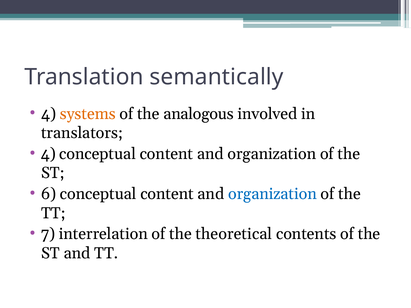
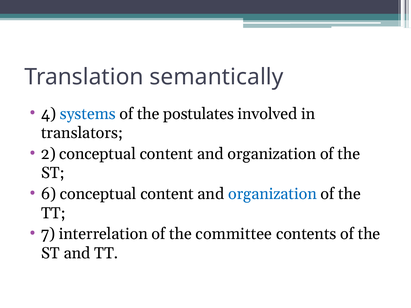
systems colour: orange -> blue
analogous: analogous -> postulates
4 at (48, 154): 4 -> 2
theoretical: theoretical -> committee
